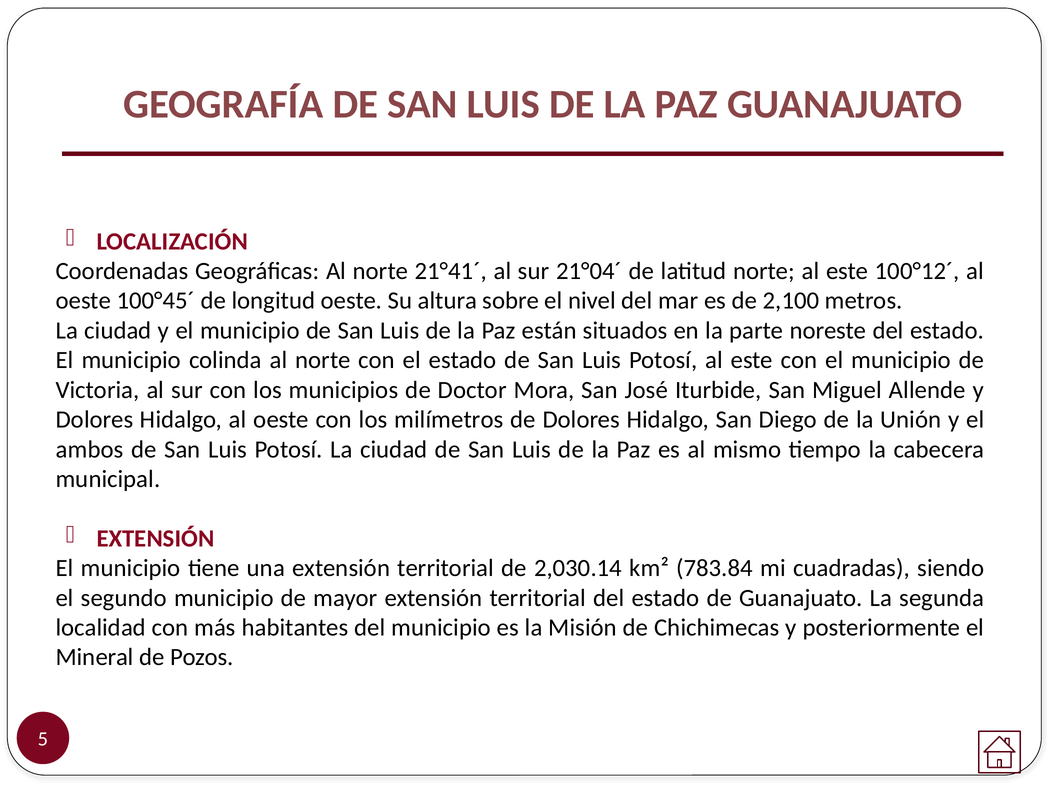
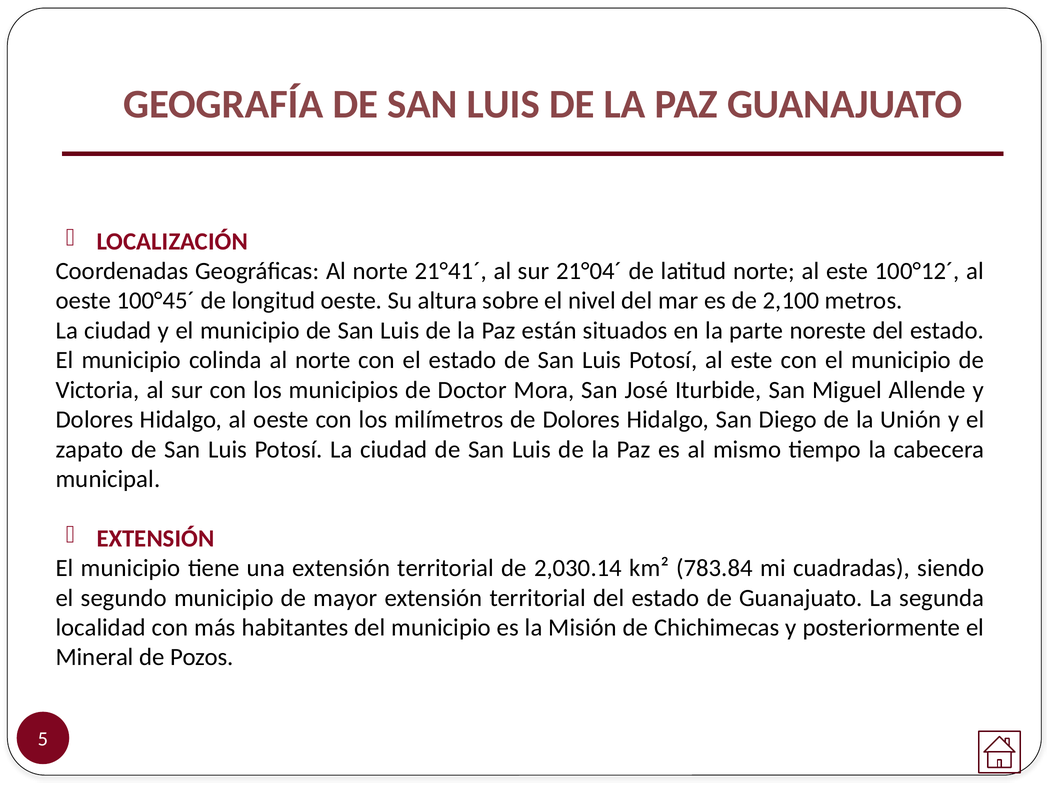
ambos: ambos -> zapato
